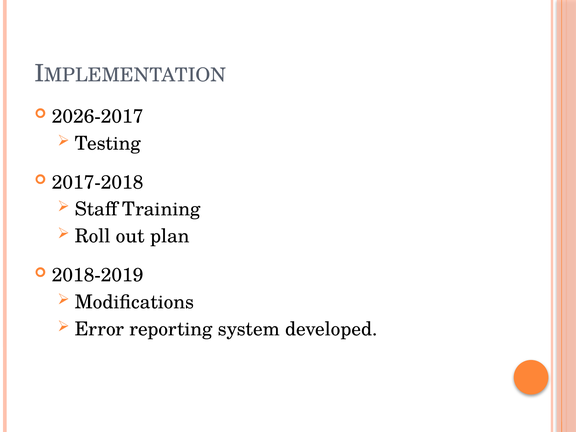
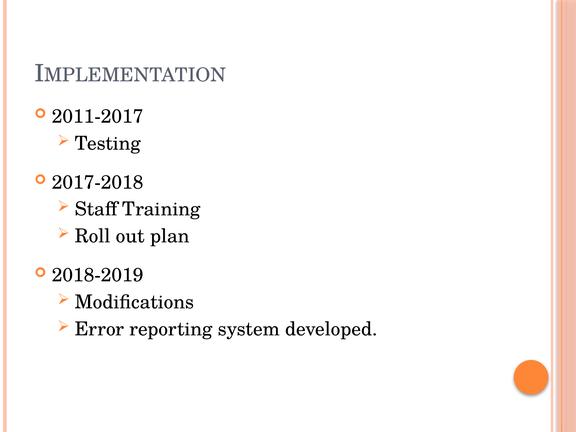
2026-2017: 2026-2017 -> 2011-2017
